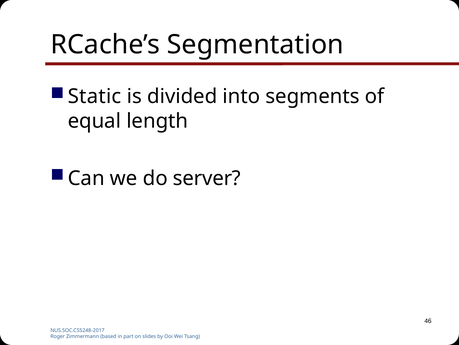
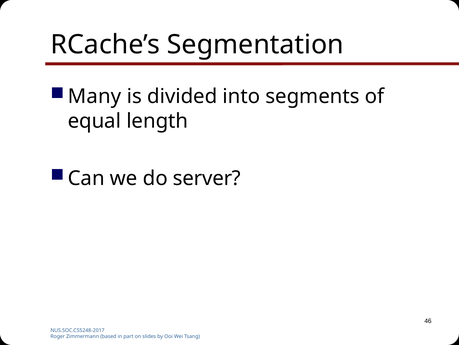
Static: Static -> Many
